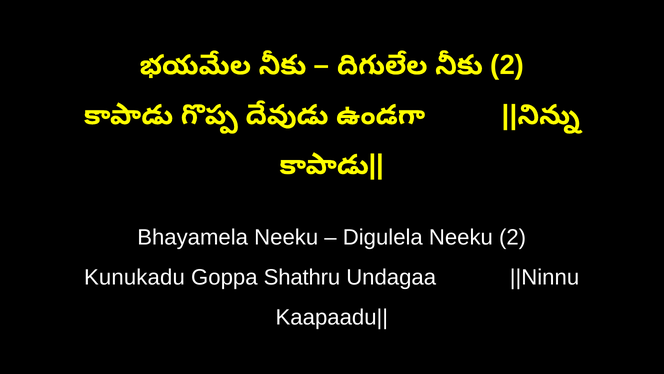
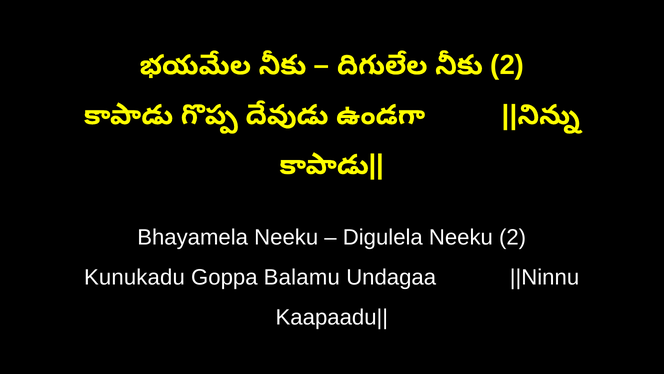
Shathru: Shathru -> Balamu
